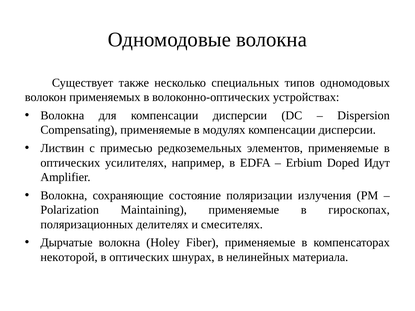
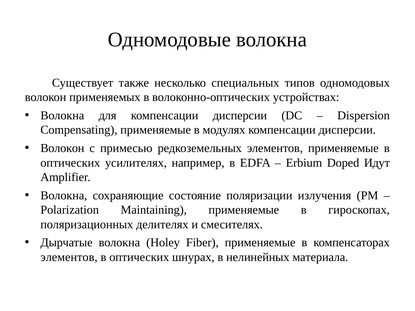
Листвин at (62, 148): Листвин -> Волокон
некоторой at (69, 257): некоторой -> элементов
